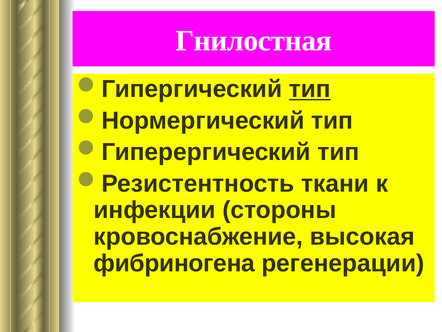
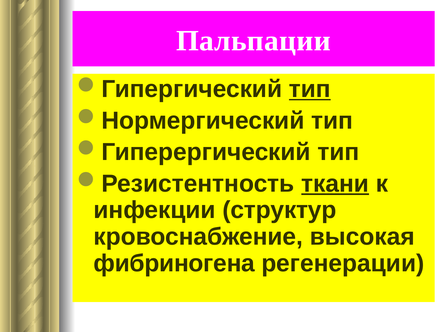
Гнилостная: Гнилостная -> Пальпации
ткани underline: none -> present
стороны: стороны -> структур
